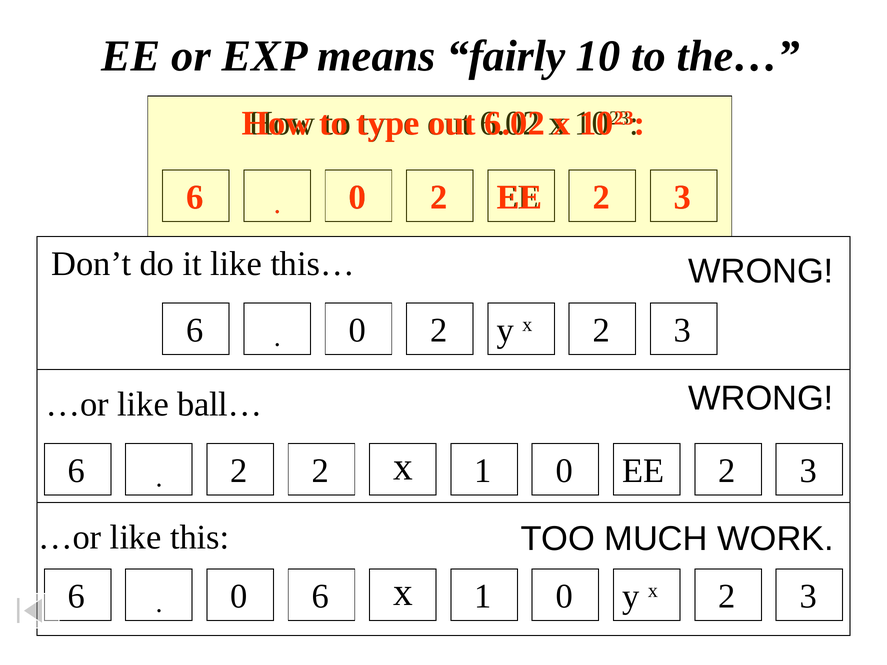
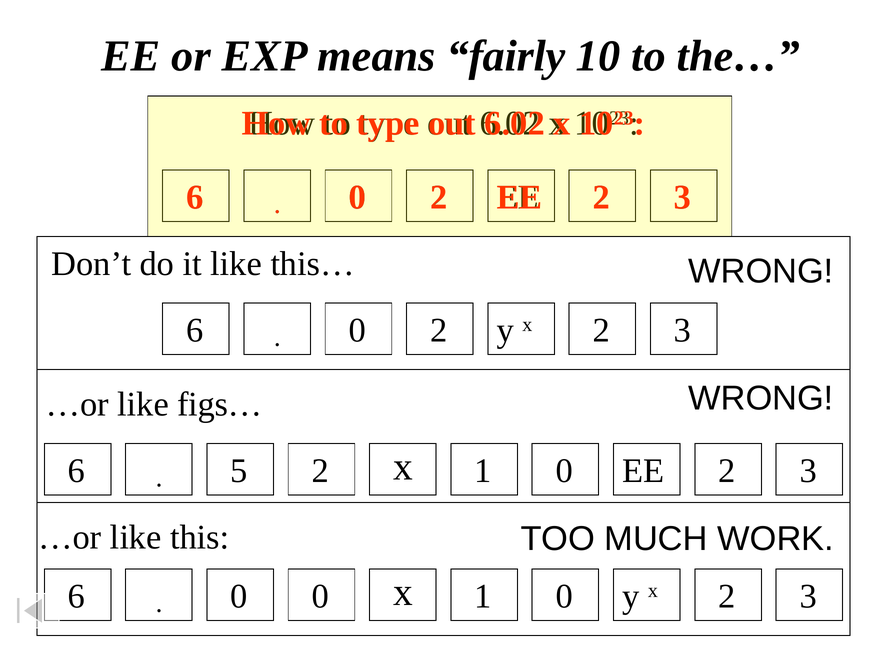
ball…: ball… -> figs…
2 at (239, 471): 2 -> 5
6 at (320, 597): 6 -> 0
